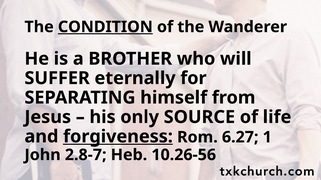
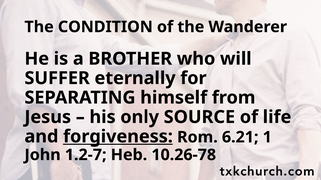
CONDITION underline: present -> none
6.27: 6.27 -> 6.21
2.8-7: 2.8-7 -> 1.2-7
10.26-56: 10.26-56 -> 10.26-78
